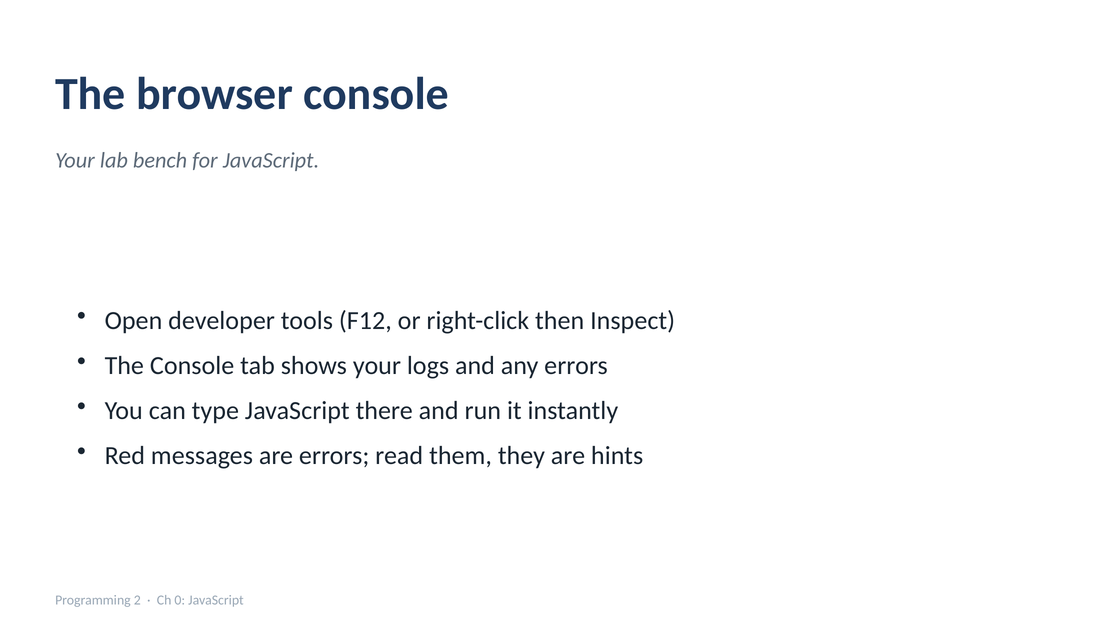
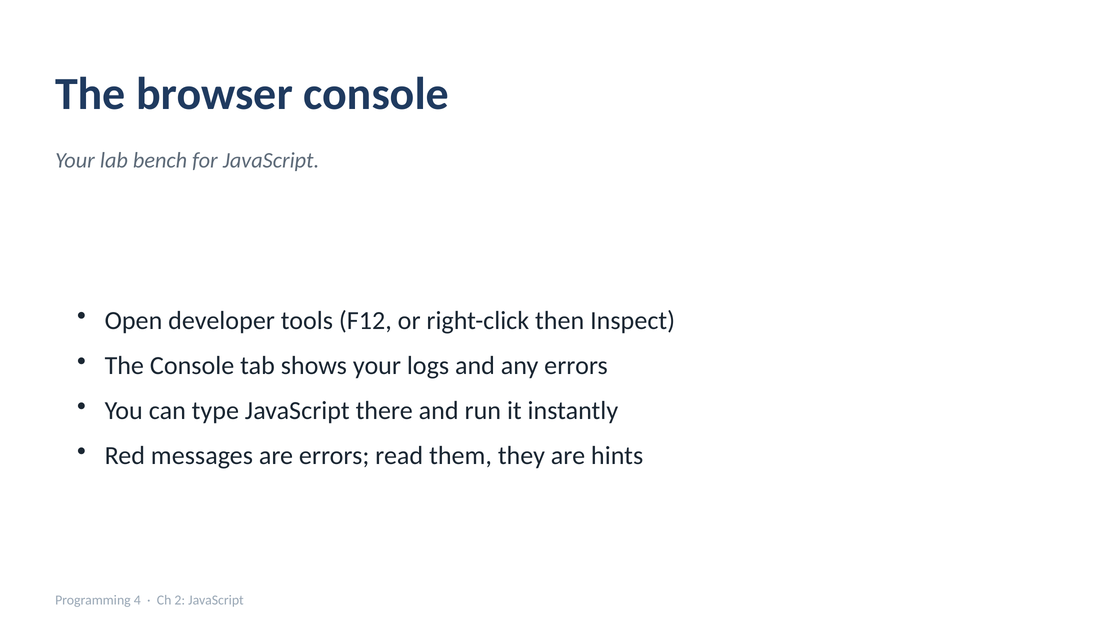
2: 2 -> 4
0: 0 -> 2
